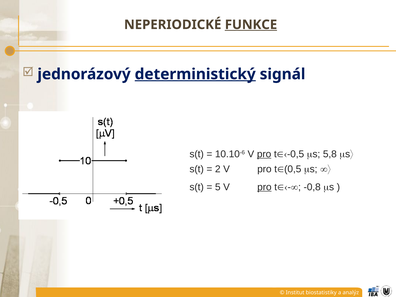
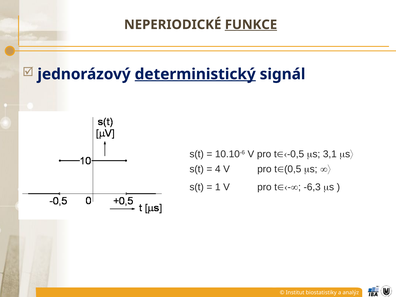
pro at (264, 154) underline: present -> none
5,8: 5,8 -> 3,1
2: 2 -> 4
5: 5 -> 1
pro at (264, 187) underline: present -> none
-0,8: -0,8 -> -6,3
